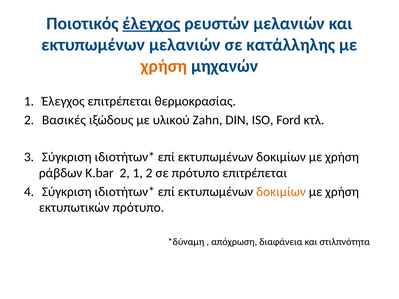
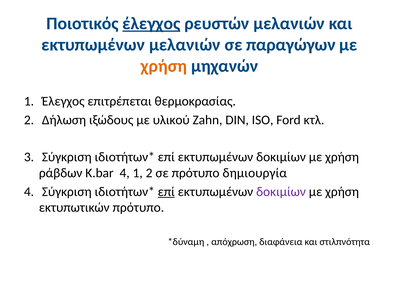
κατάλληλης: κατάλληλης -> παραγώγων
Βασικές: Βασικές -> Δήλωση
Κ.bar 2: 2 -> 4
πρότυπο επιτρέπεται: επιτρέπεται -> δημιουργία
επί at (166, 192) underline: none -> present
δοκιμίων at (281, 192) colour: orange -> purple
